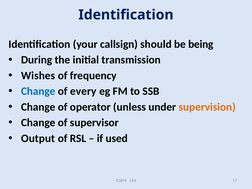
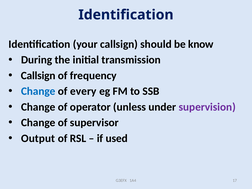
being: being -> know
Wishes at (38, 76): Wishes -> Callsign
supervision colour: orange -> purple
